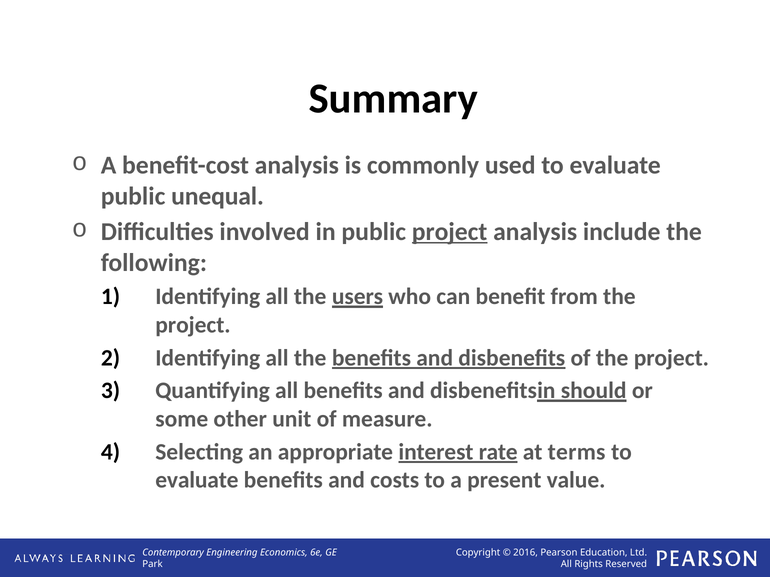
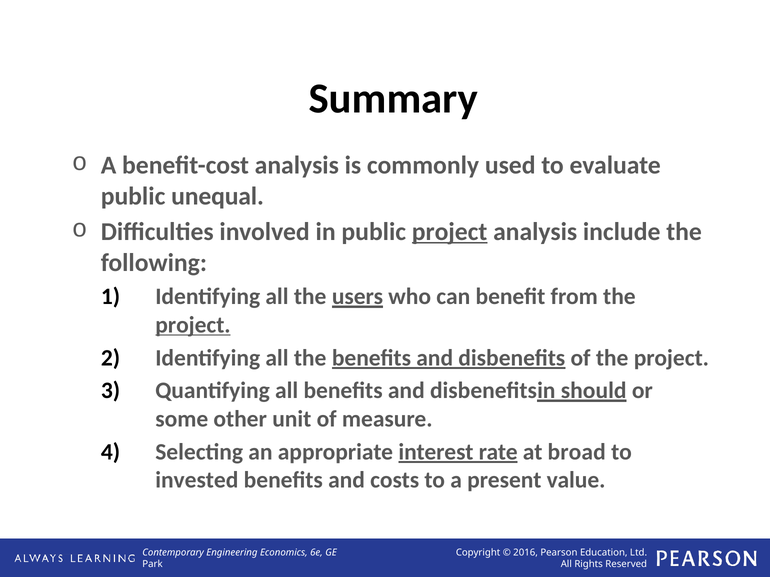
project at (193, 325) underline: none -> present
terms: terms -> broad
evaluate at (197, 480): evaluate -> invested
